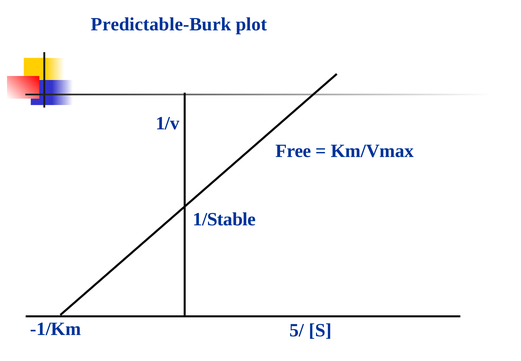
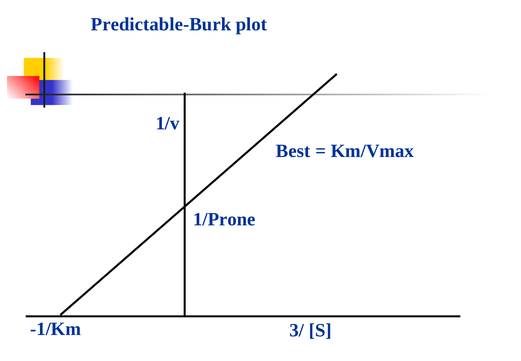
Free: Free -> Best
1/Stable: 1/Stable -> 1/Prone
5/: 5/ -> 3/
